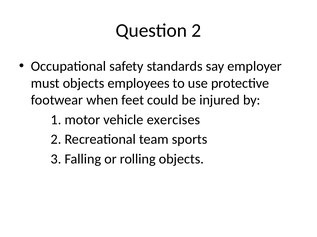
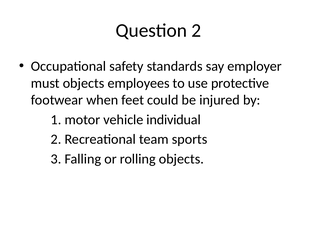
exercises: exercises -> individual
